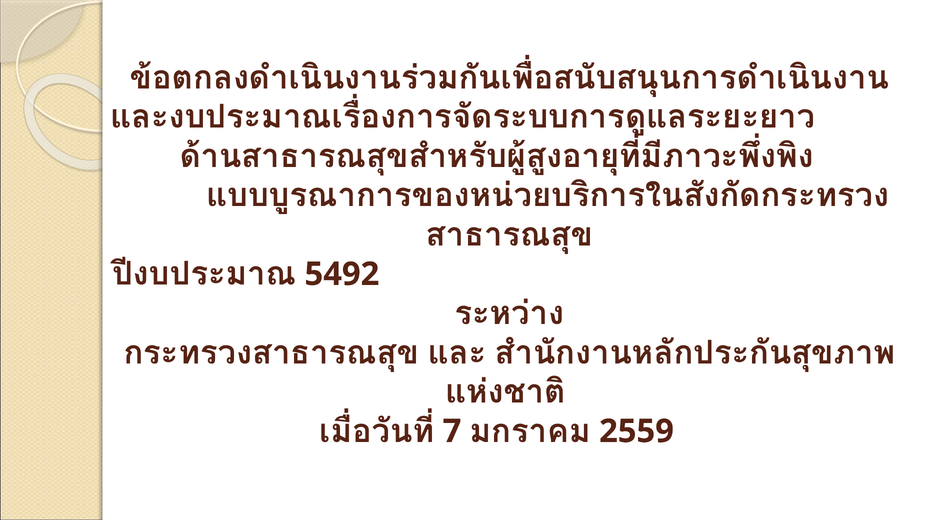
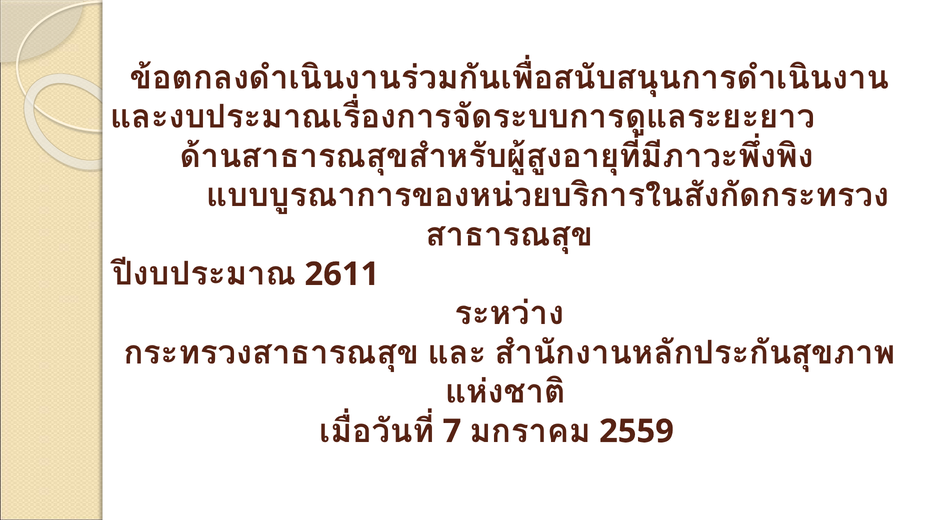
5492: 5492 -> 2611
